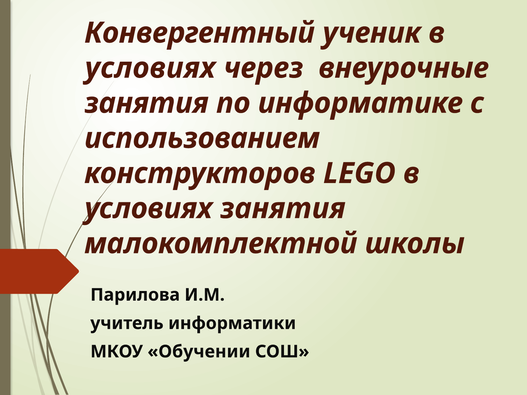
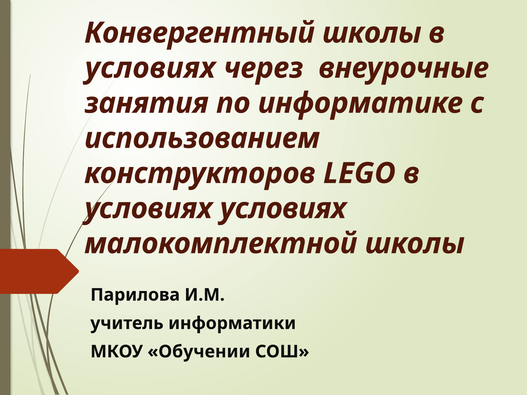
Конвергентный ученик: ученик -> школы
условиях занятия: занятия -> условиях
